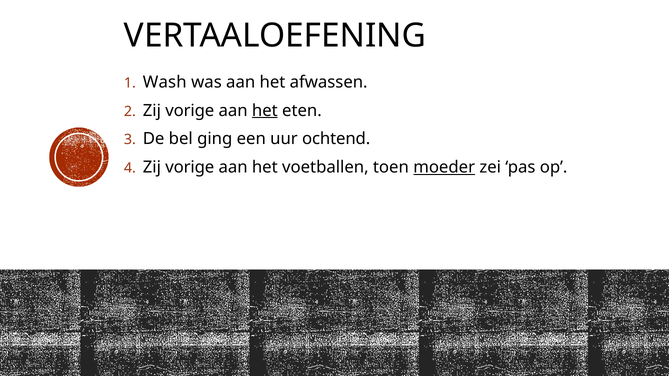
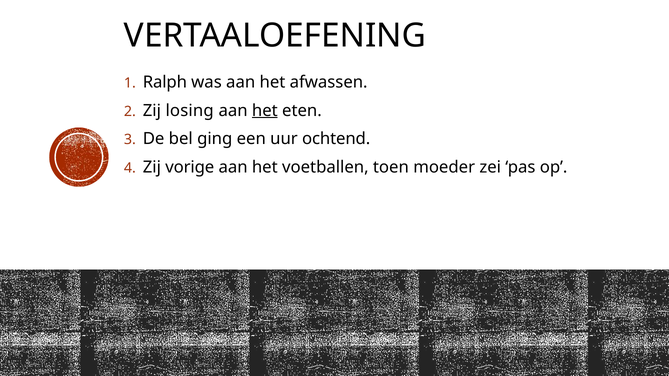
Wash: Wash -> Ralph
vorige at (190, 111): vorige -> losing
moeder underline: present -> none
